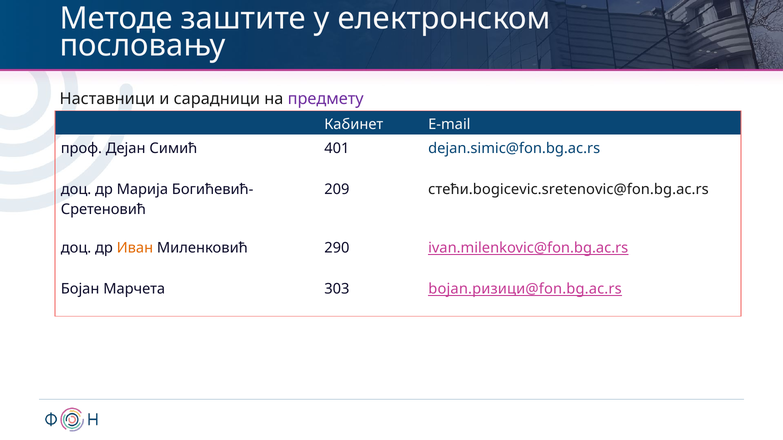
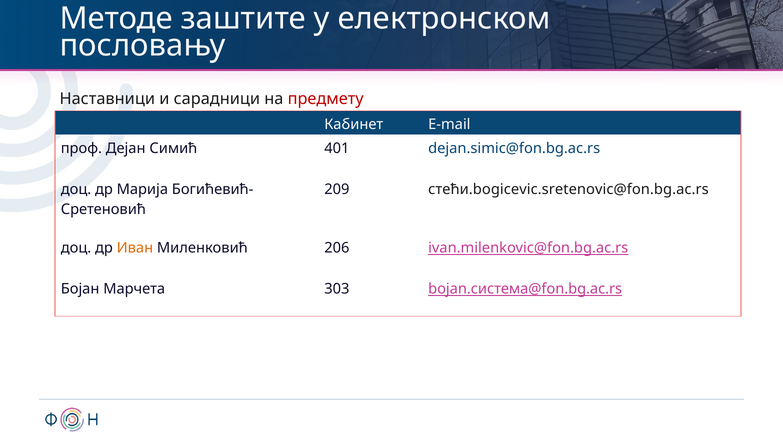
предмету colour: purple -> red
290: 290 -> 206
bojan.ризици@fon.bg.ac.rs: bojan.ризици@fon.bg.ac.rs -> bojan.система@fon.bg.ac.rs
